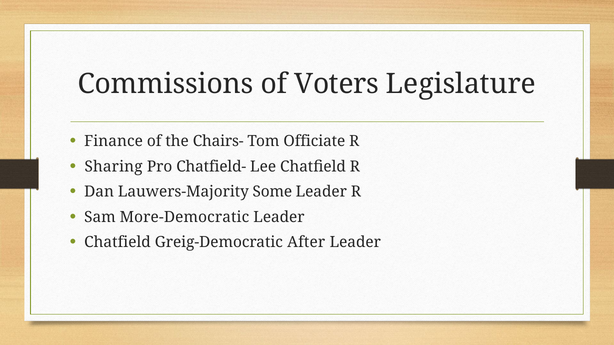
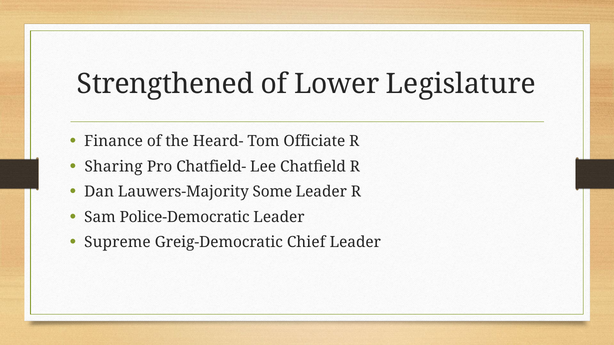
Commissions: Commissions -> Strengthened
Voters: Voters -> Lower
Chairs-: Chairs- -> Heard-
More-Democratic: More-Democratic -> Police-Democratic
Chatfield at (118, 243): Chatfield -> Supreme
After: After -> Chief
